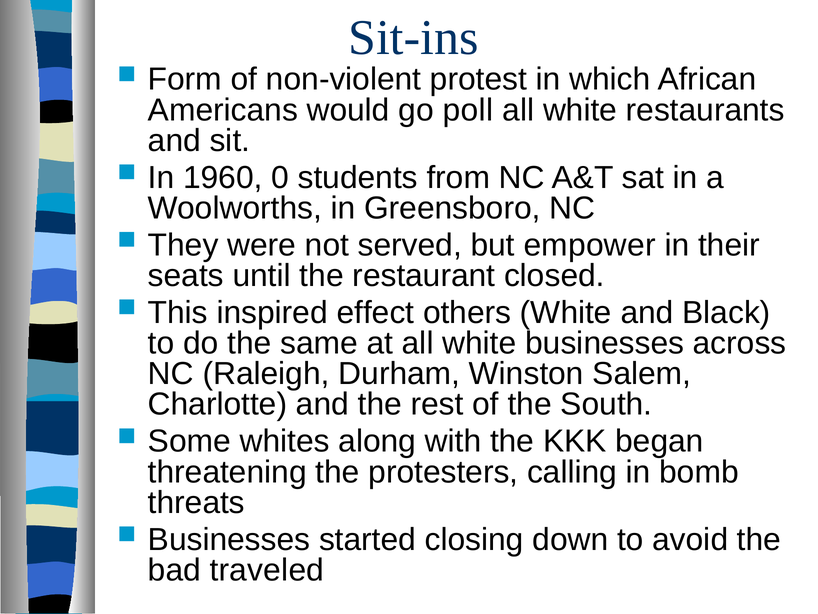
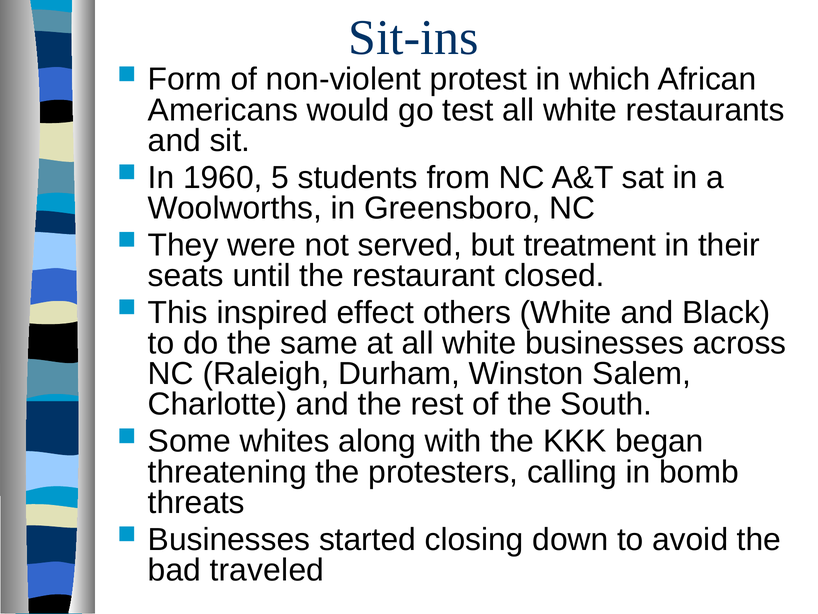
poll: poll -> test
0: 0 -> 5
empower: empower -> treatment
